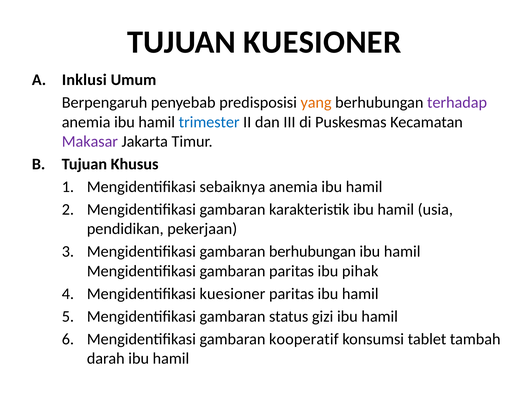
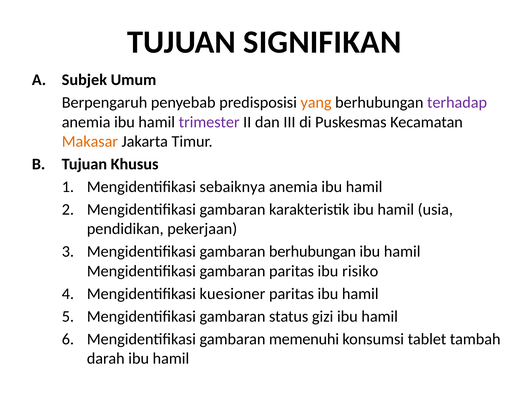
TUJUAN KUESIONER: KUESIONER -> SIGNIFIKAN
Inklusi: Inklusi -> Subjek
trimester colour: blue -> purple
Makasar colour: purple -> orange
pihak: pihak -> risiko
kooperatif: kooperatif -> memenuhi
